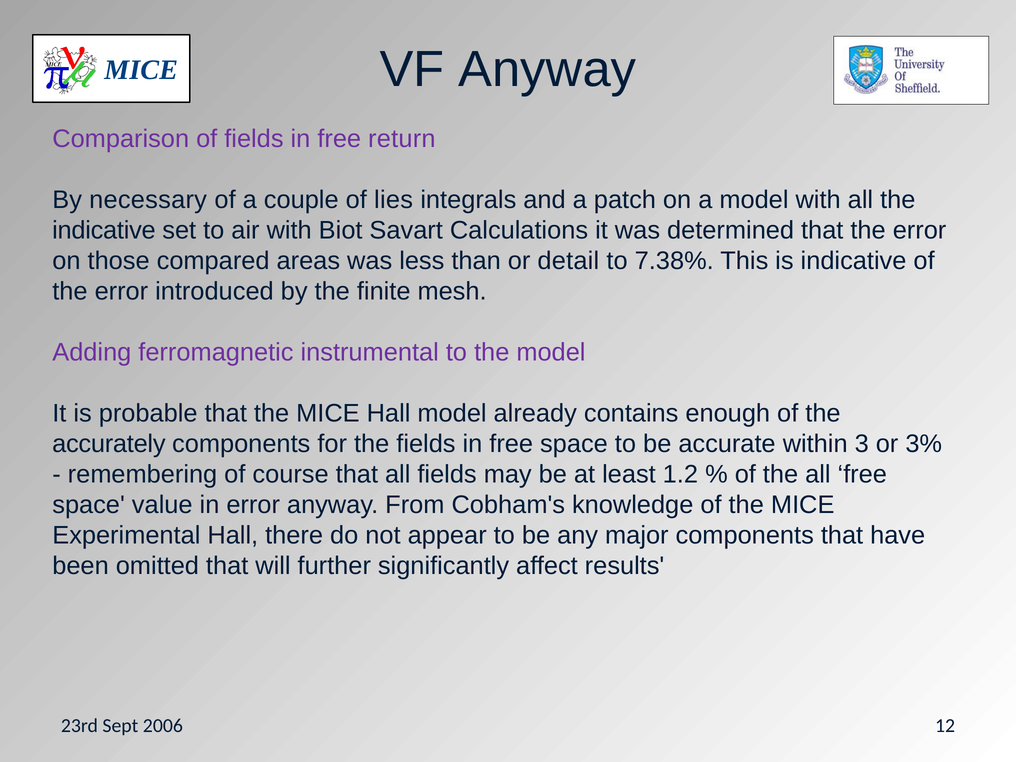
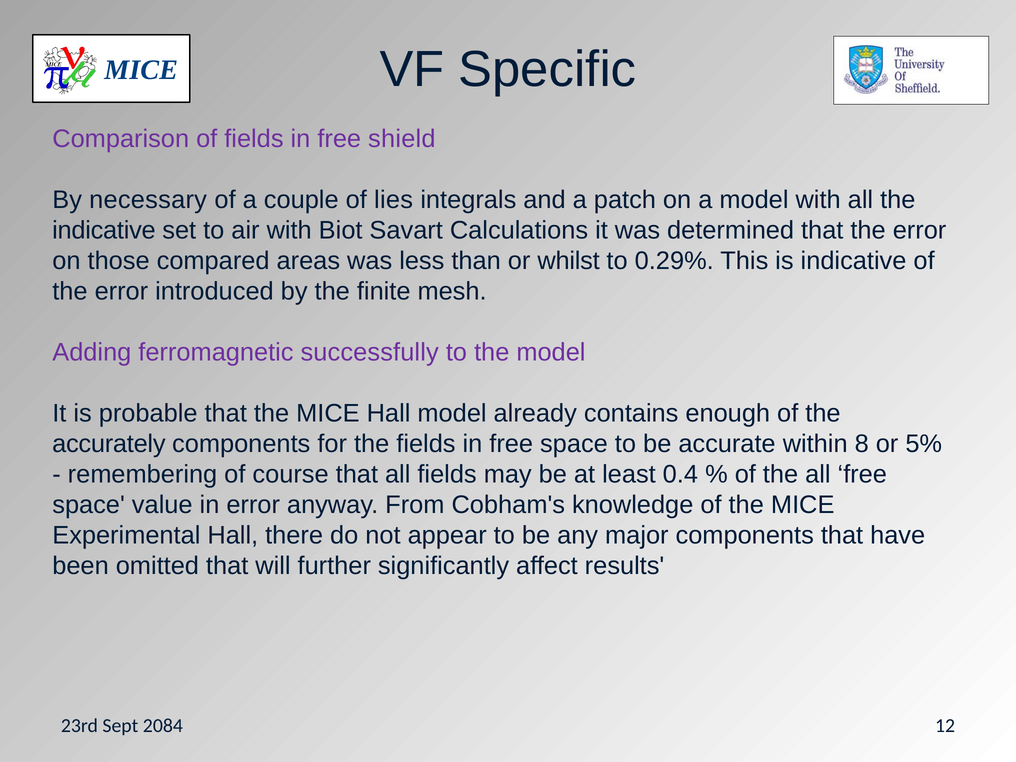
VF Anyway: Anyway -> Specific
return: return -> shield
detail: detail -> whilst
7.38%: 7.38% -> 0.29%
instrumental: instrumental -> successfully
3: 3 -> 8
3%: 3% -> 5%
1.2: 1.2 -> 0.4
2006: 2006 -> 2084
